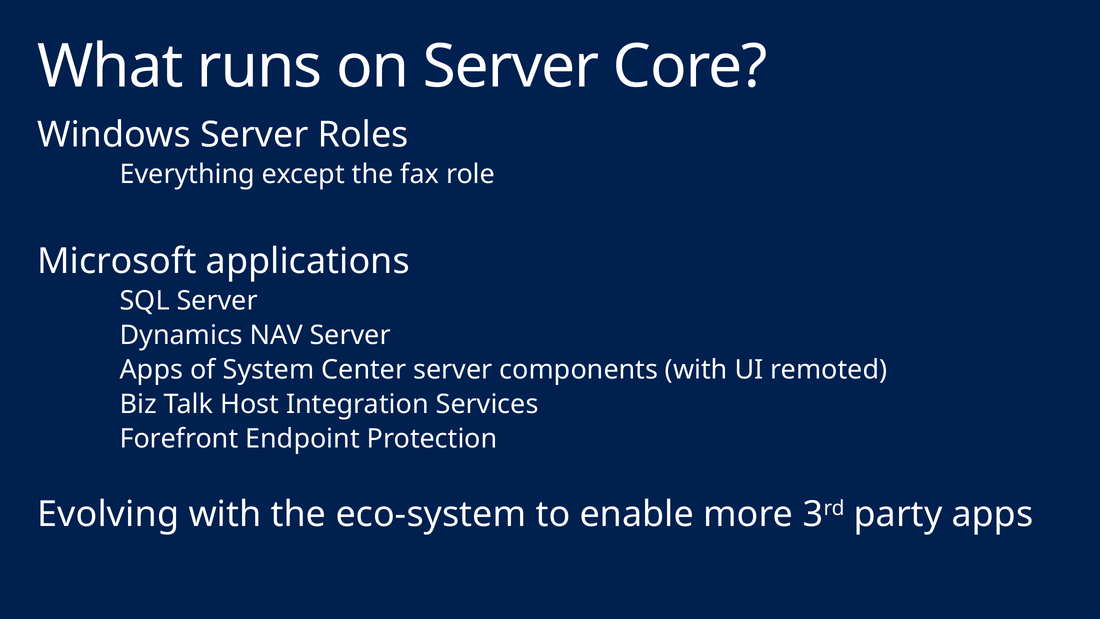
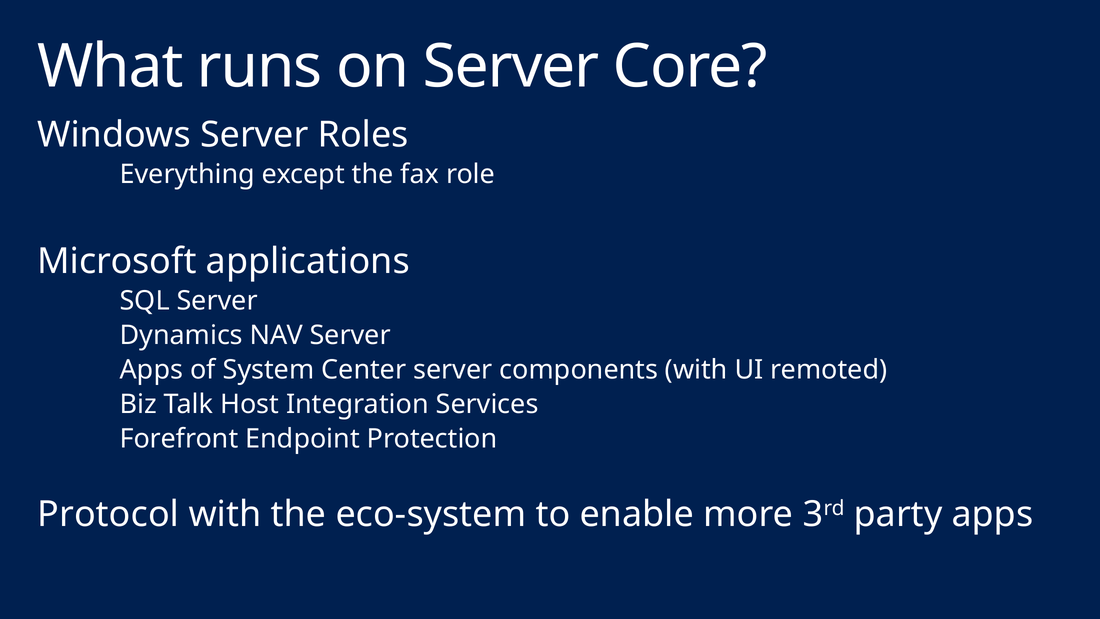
Evolving: Evolving -> Protocol
